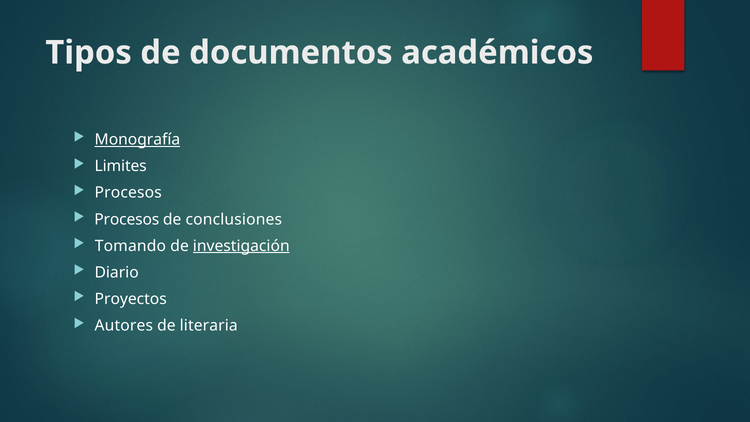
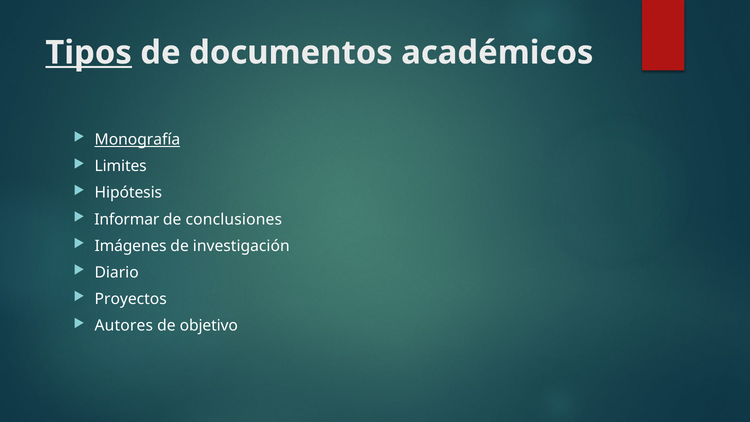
Tipos underline: none -> present
Procesos at (128, 193): Procesos -> Hipótesis
Procesos at (127, 219): Procesos -> Informar
Tomando: Tomando -> Imágenes
investigación underline: present -> none
literaria: literaria -> objetivo
